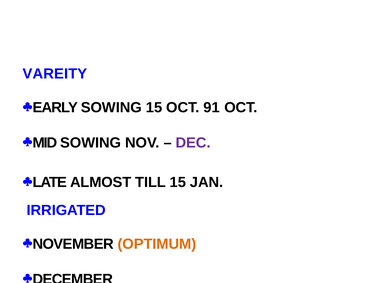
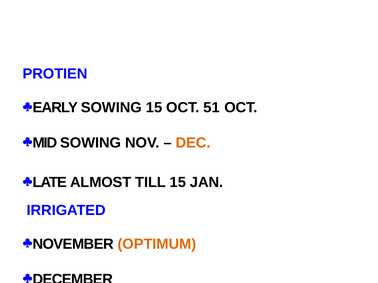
VAREITY: VAREITY -> PROTIEN
91: 91 -> 51
DEC colour: purple -> orange
